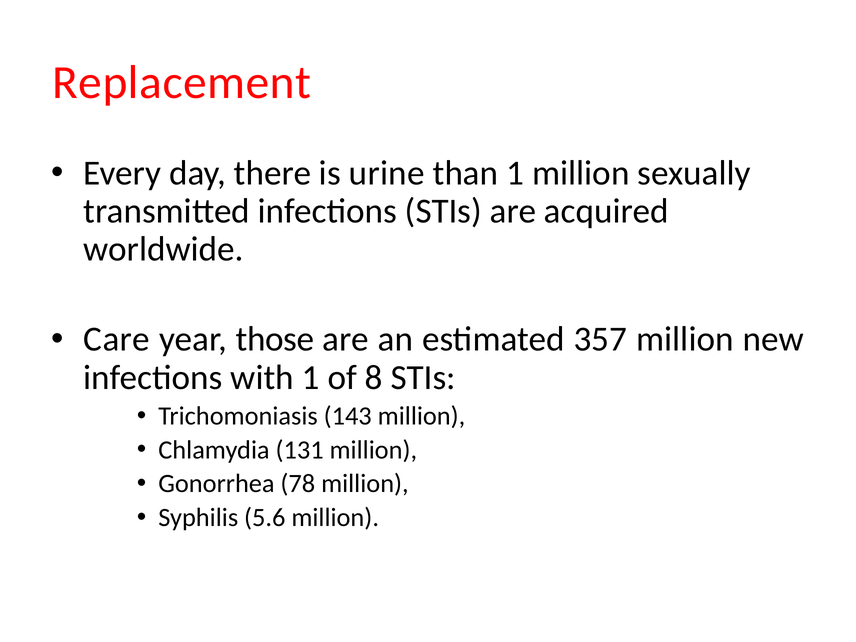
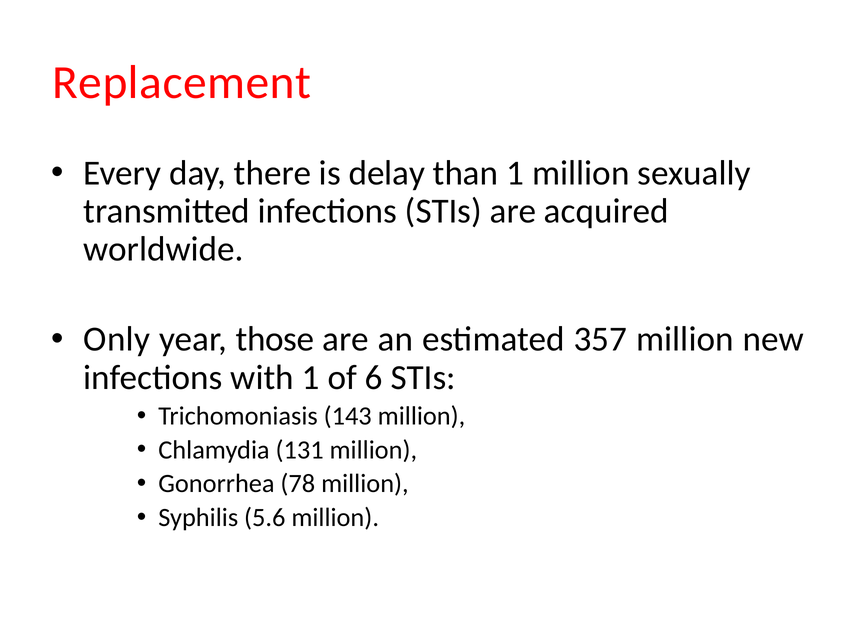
urine: urine -> delay
Care: Care -> Only
8: 8 -> 6
